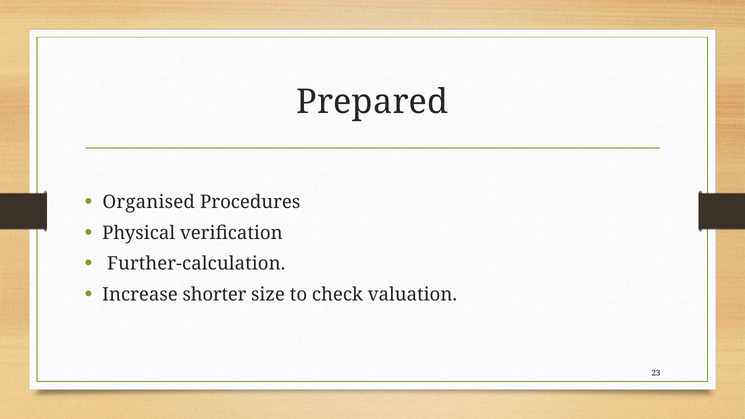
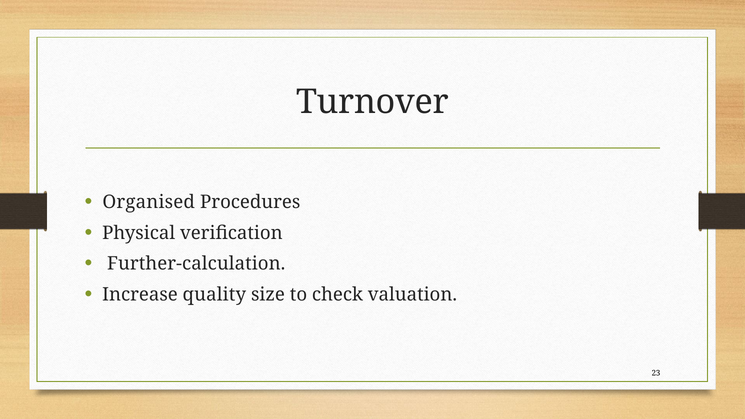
Prepared: Prepared -> Turnover
shorter: shorter -> quality
